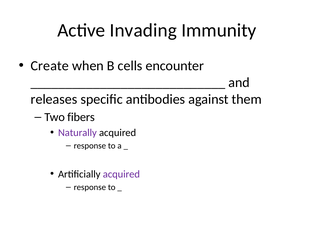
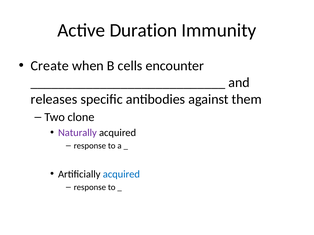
Invading: Invading -> Duration
fibers: fibers -> clone
acquired at (121, 174) colour: purple -> blue
